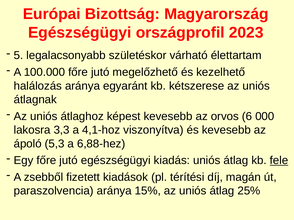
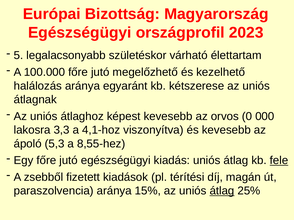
6: 6 -> 0
6,88-hez: 6,88-hez -> 8,55-hez
átlag at (222, 191) underline: none -> present
